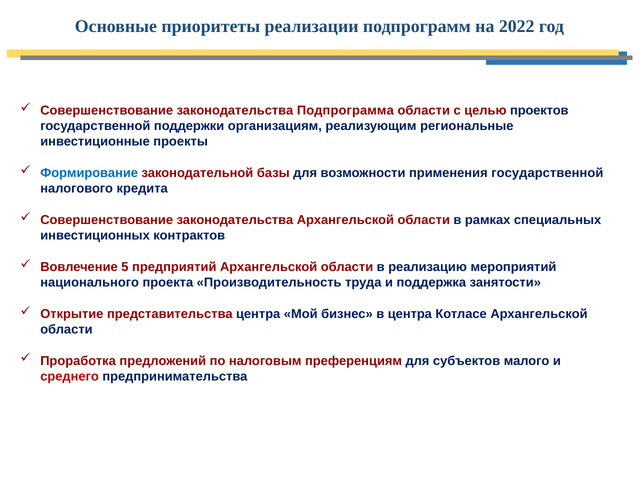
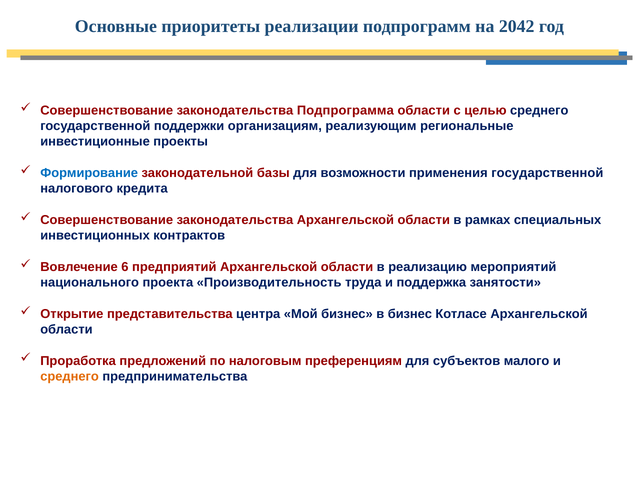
2022: 2022 -> 2042
целью проектов: проектов -> среднего
5: 5 -> 6
в центра: центра -> бизнес
среднего at (70, 376) colour: red -> orange
